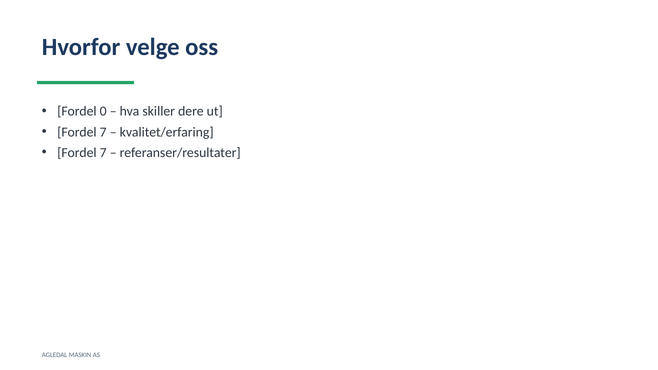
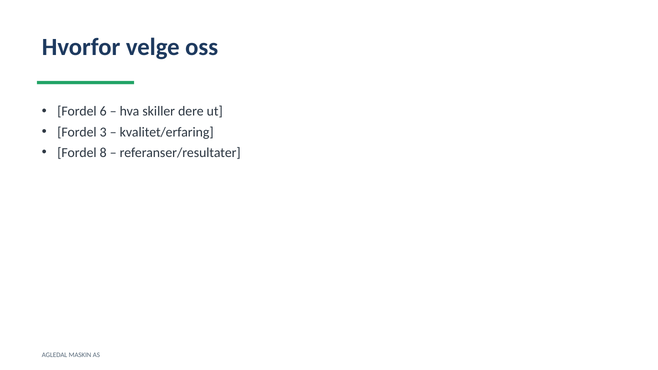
0: 0 -> 6
7 at (103, 132): 7 -> 3
7 at (103, 153): 7 -> 8
